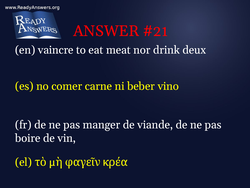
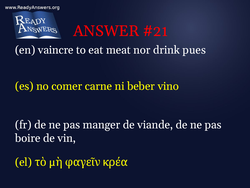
deux: deux -> pues
